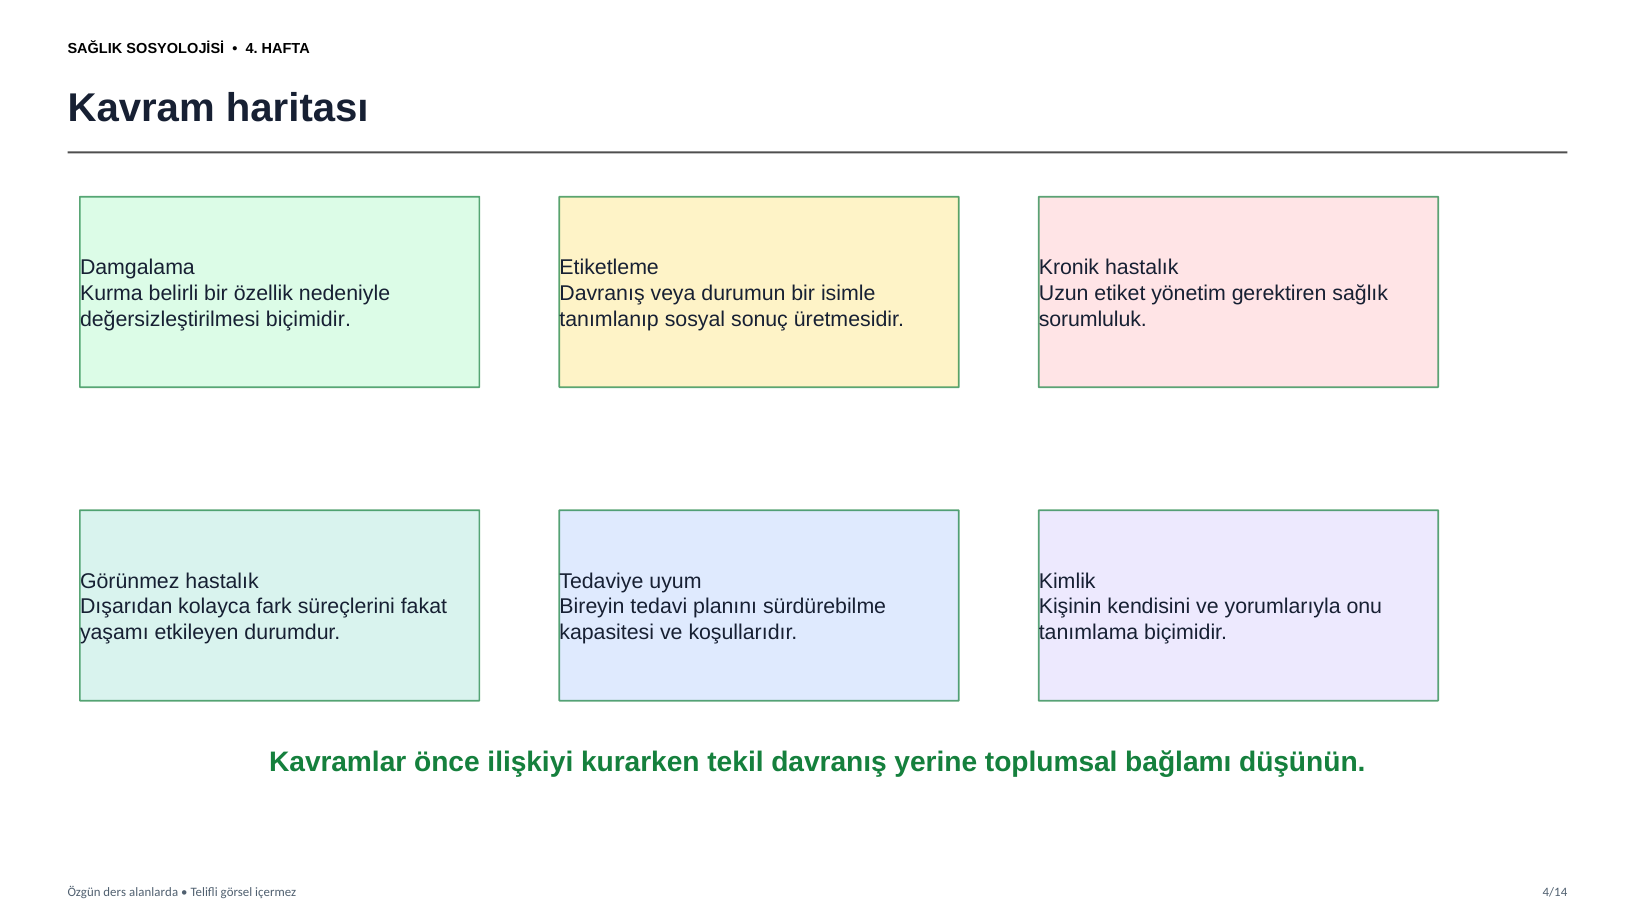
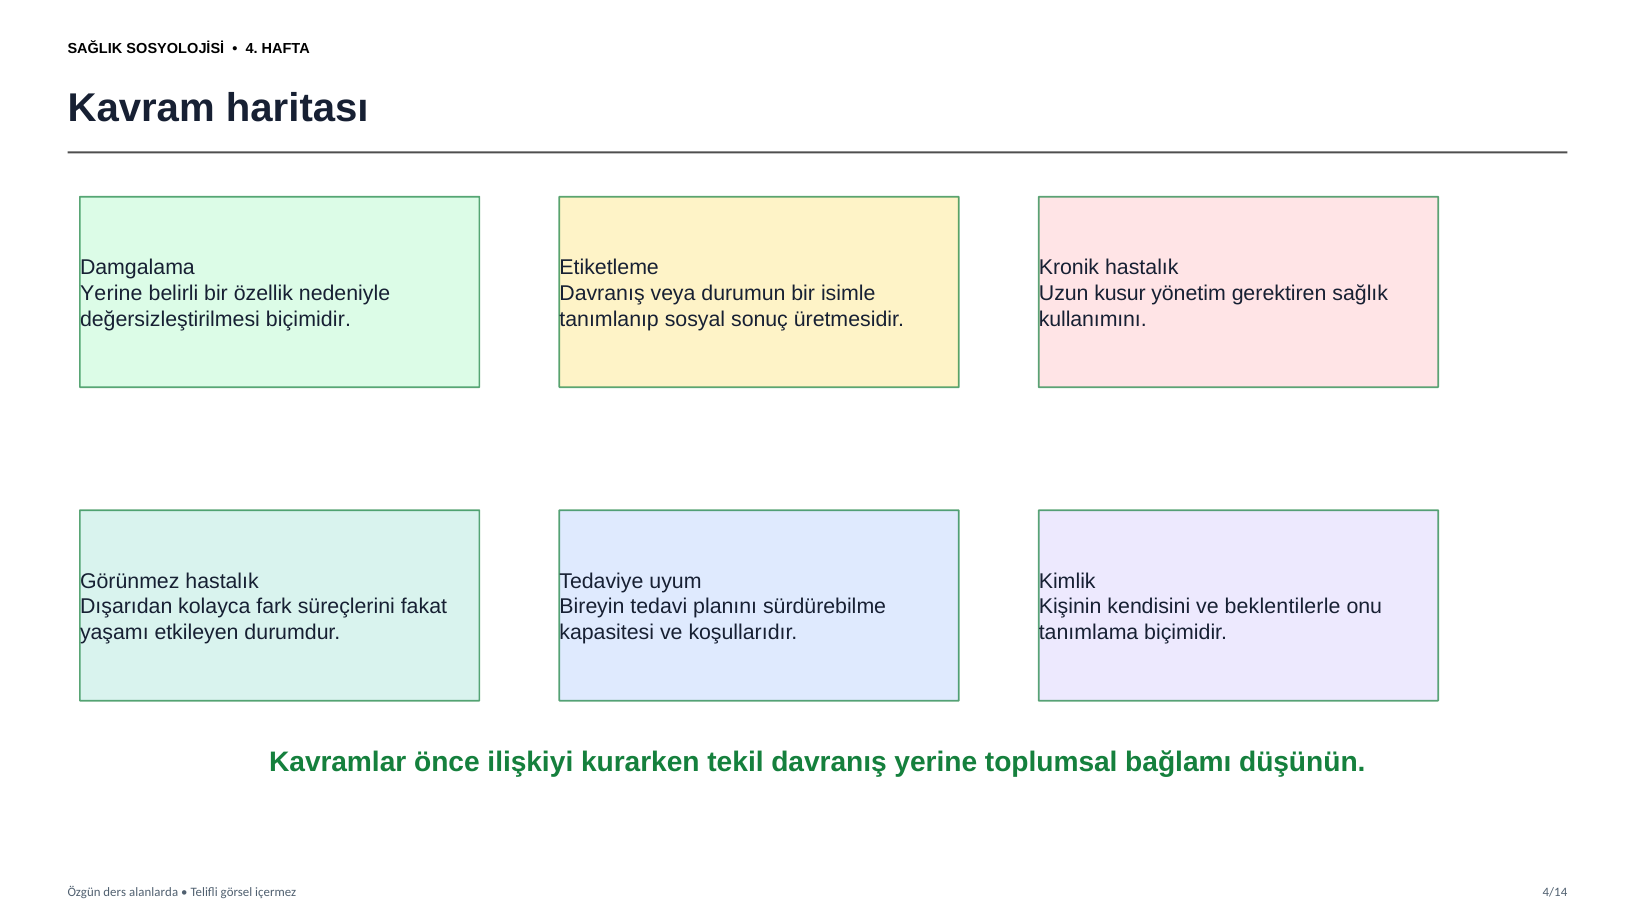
Kurma at (111, 293): Kurma -> Yerine
etiket: etiket -> kusur
sorumluluk: sorumluluk -> kullanımını
yorumlarıyla: yorumlarıyla -> beklentilerle
